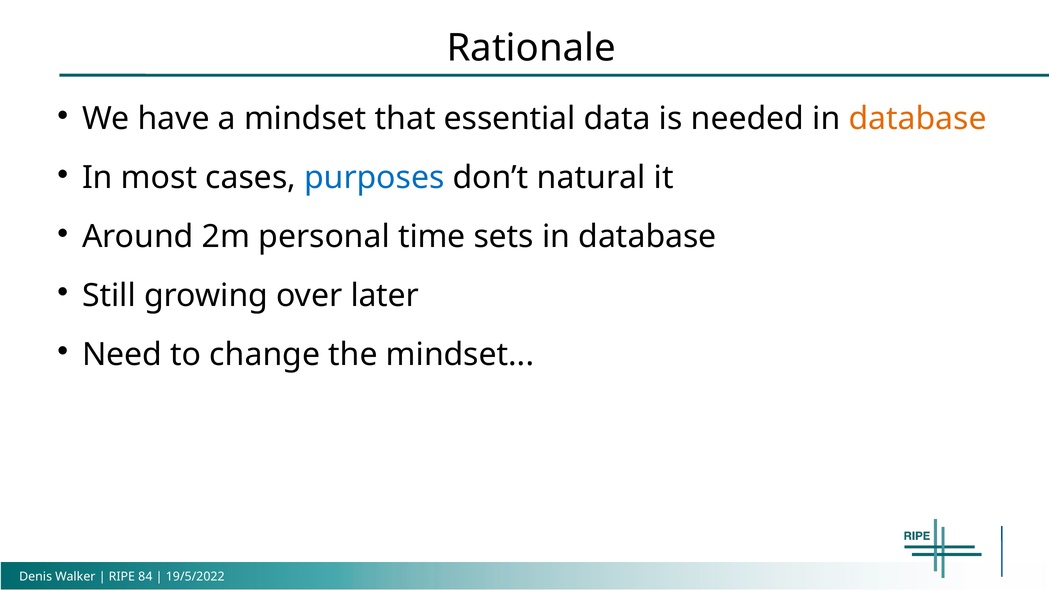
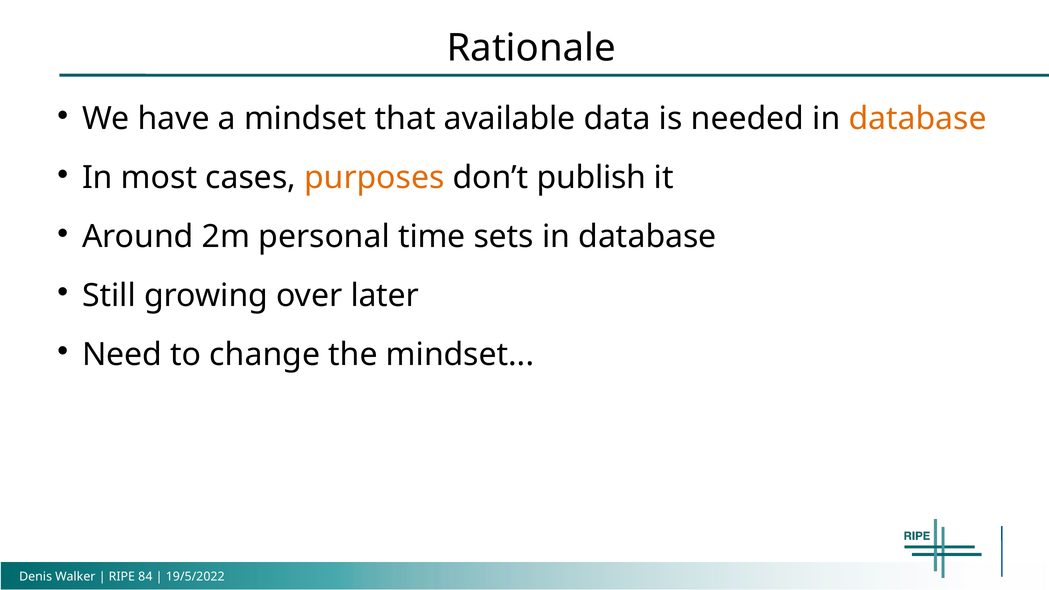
essential: essential -> available
purposes colour: blue -> orange
natural: natural -> publish
